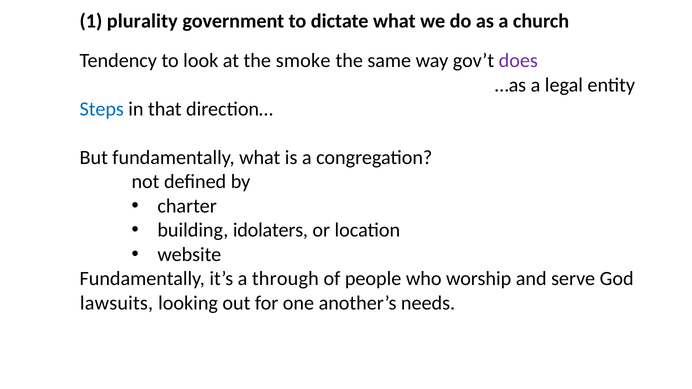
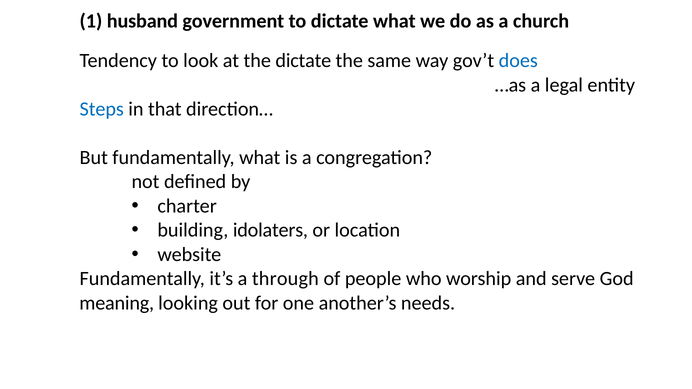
plurality: plurality -> husband
the smoke: smoke -> dictate
does colour: purple -> blue
lawsuits: lawsuits -> meaning
